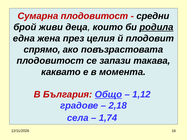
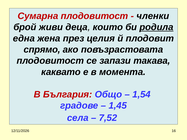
средни: средни -> членки
Общо underline: present -> none
1,12: 1,12 -> 1,54
2,18: 2,18 -> 1,45
1,74: 1,74 -> 7,52
